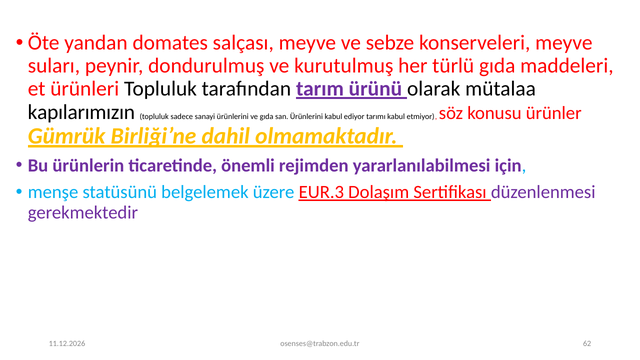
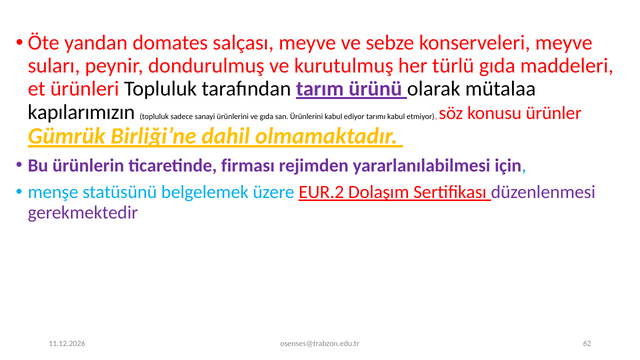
önemli: önemli -> firması
EUR.3: EUR.3 -> EUR.2
